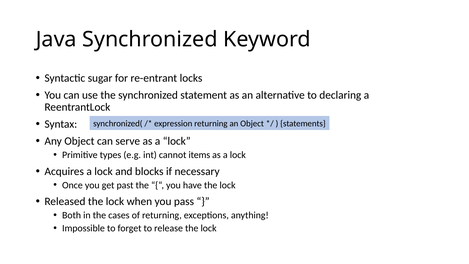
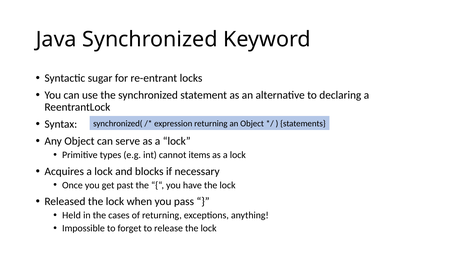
Both: Both -> Held
